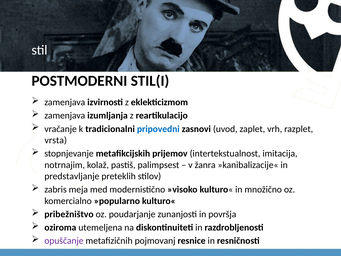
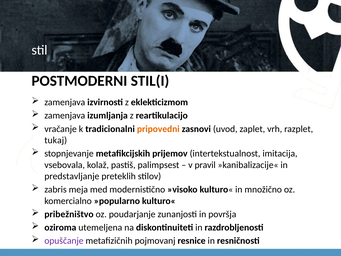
pripovedni colour: blue -> orange
vrsta: vrsta -> tukaj
notrnajim: notrnajim -> vsebovala
žanra: žanra -> pravil
